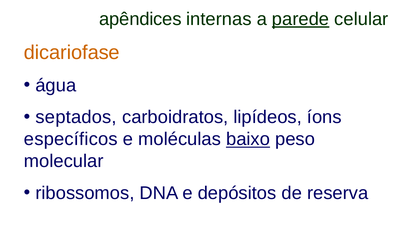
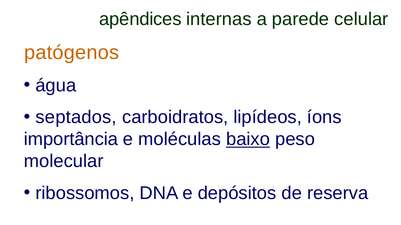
parede underline: present -> none
dicariofase: dicariofase -> patógenos
específicos: específicos -> importância
